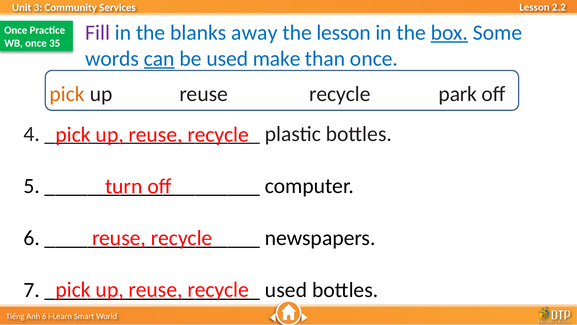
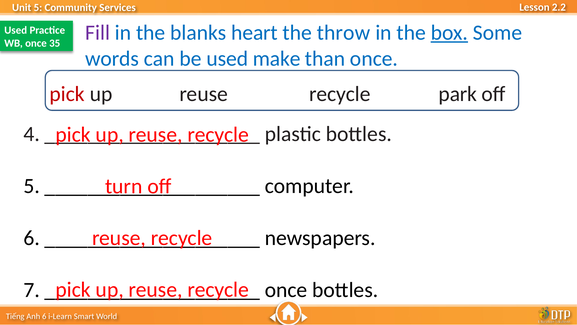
3 at (38, 7): 3 -> 5
Once at (16, 30): Once -> Used
away: away -> heart
the lesson: lesson -> throw
can underline: present -> none
pick at (67, 94) colour: orange -> red
used at (286, 290): used -> once
